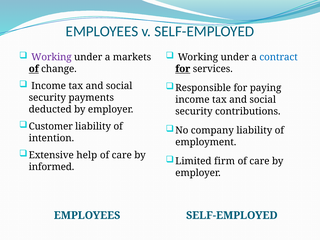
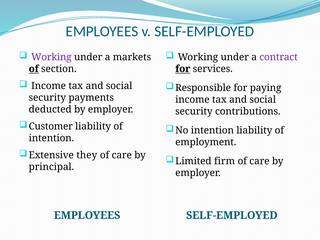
contract colour: blue -> purple
change: change -> section
No company: company -> intention
help: help -> they
informed: informed -> principal
